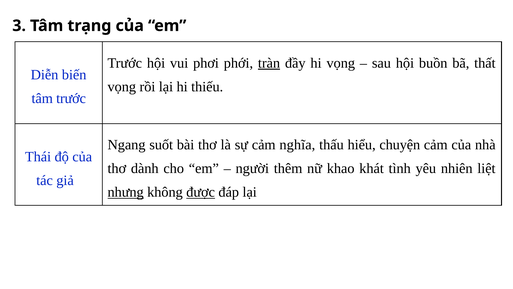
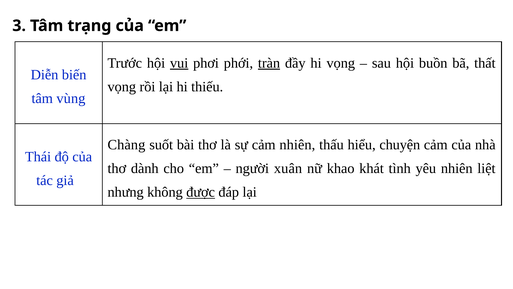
vui underline: none -> present
tâm trước: trước -> vùng
Ngang: Ngang -> Chàng
cảm nghĩa: nghĩa -> nhiên
thêm: thêm -> xuân
nhưng underline: present -> none
